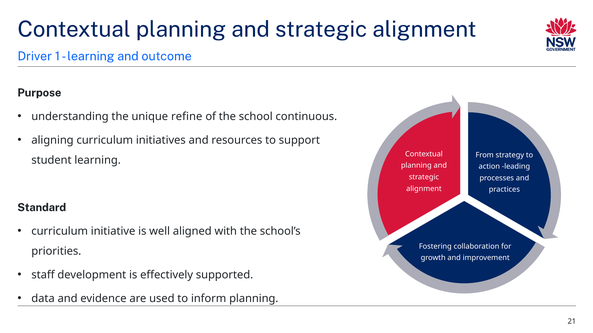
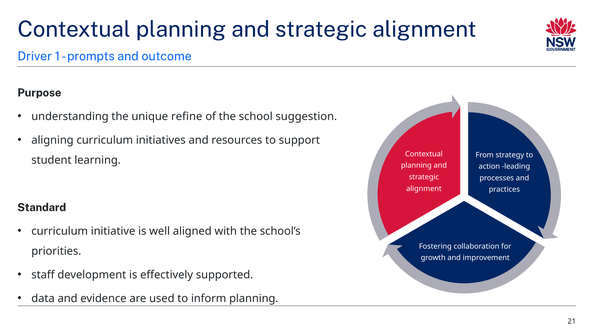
learning at (91, 56): learning -> prompts
continuous: continuous -> suggestion
